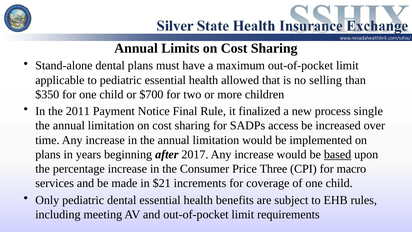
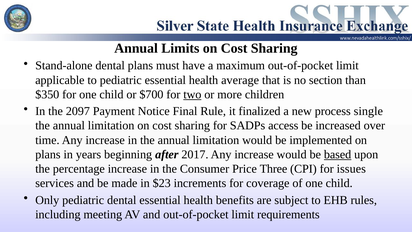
allowed: allowed -> average
selling: selling -> section
two underline: none -> present
2011: 2011 -> 2097
macro: macro -> issues
$21: $21 -> $23
